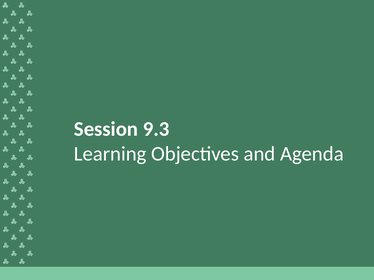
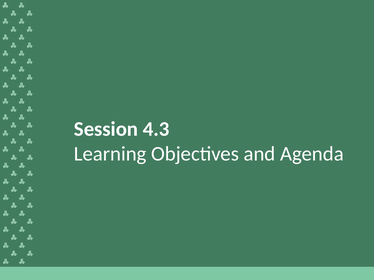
9.3: 9.3 -> 4.3
